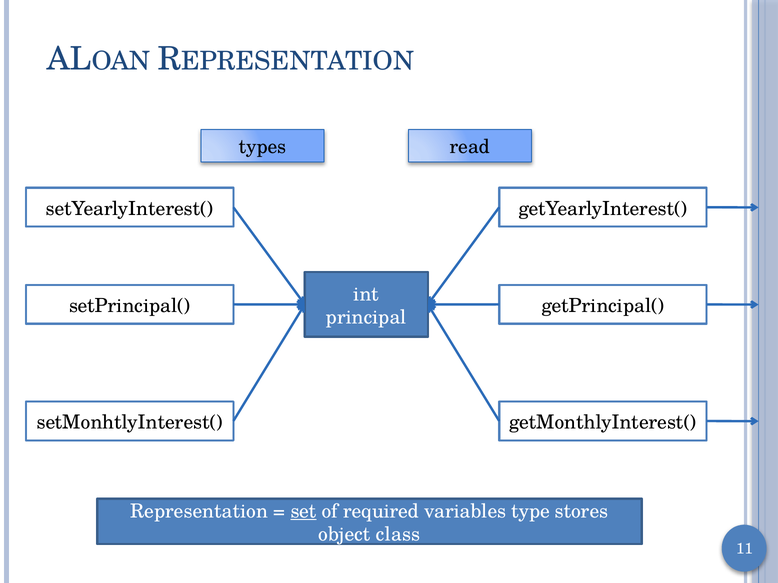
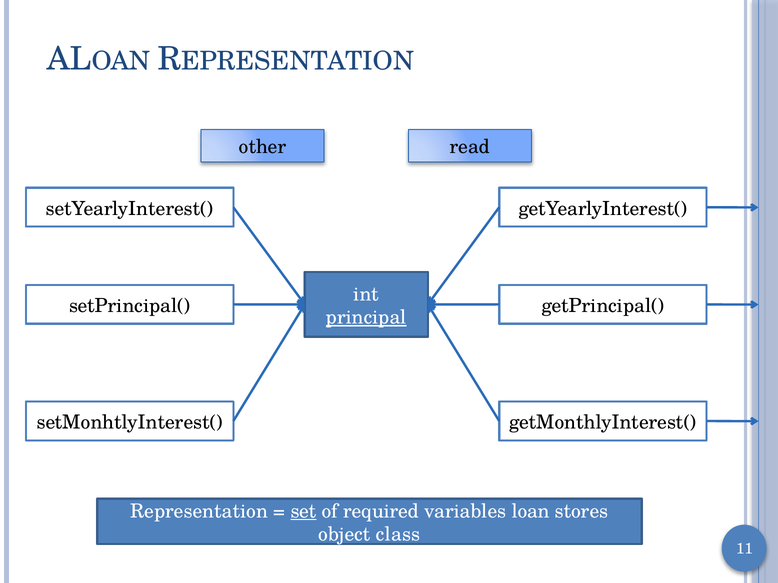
types: types -> other
principal underline: none -> present
type: type -> loan
